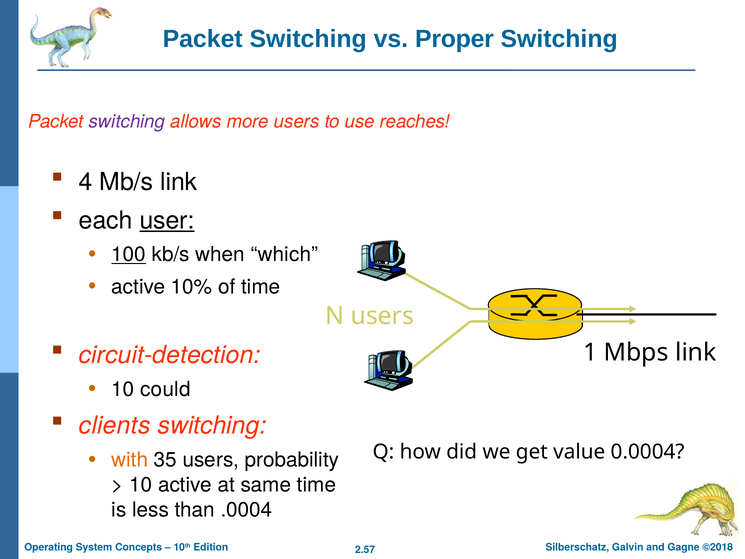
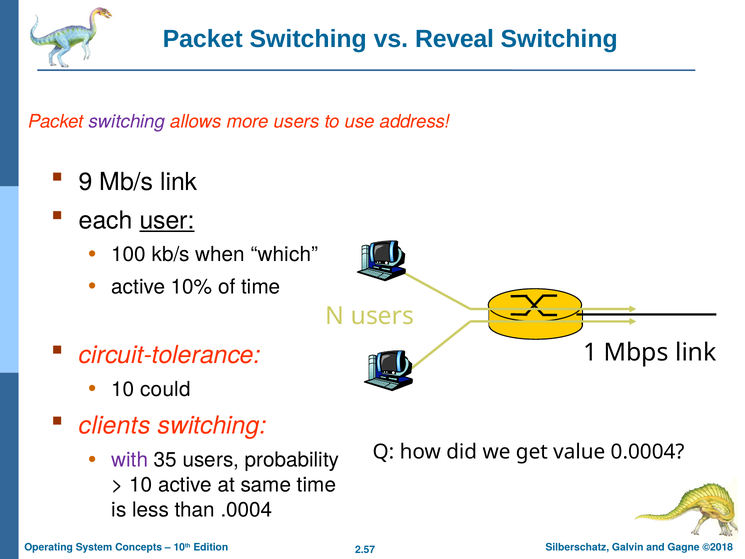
Proper: Proper -> Reveal
reaches: reaches -> address
4: 4 -> 9
100 underline: present -> none
circuit-detection: circuit-detection -> circuit-tolerance
with colour: orange -> purple
